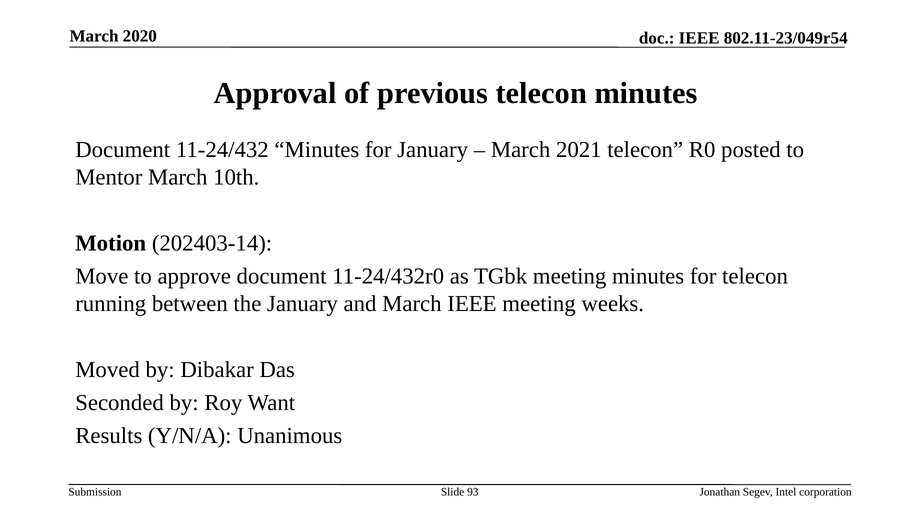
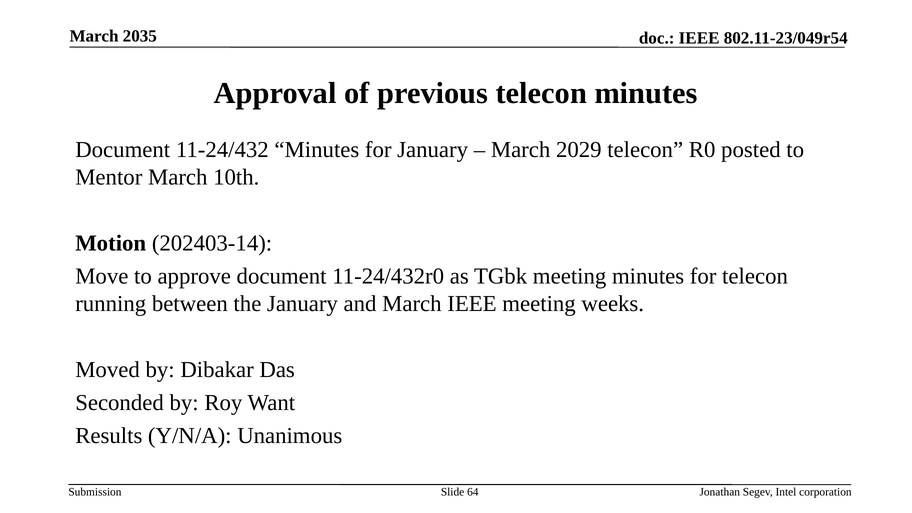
2020: 2020 -> 2035
2021: 2021 -> 2029
93: 93 -> 64
